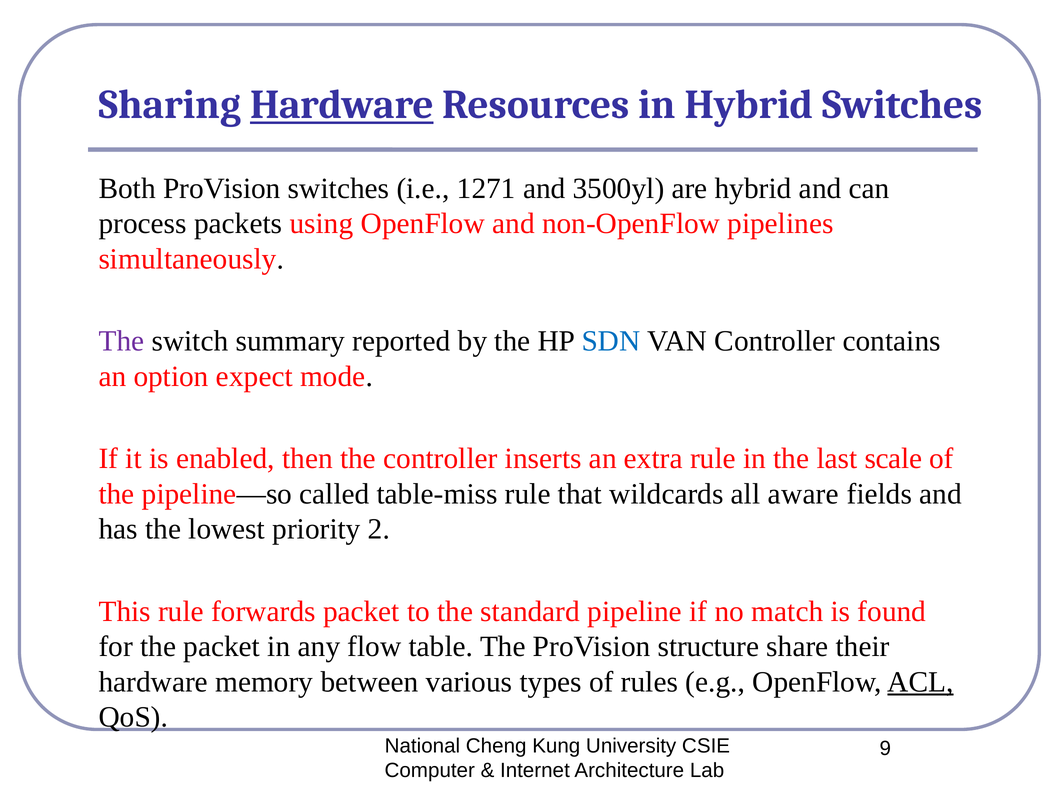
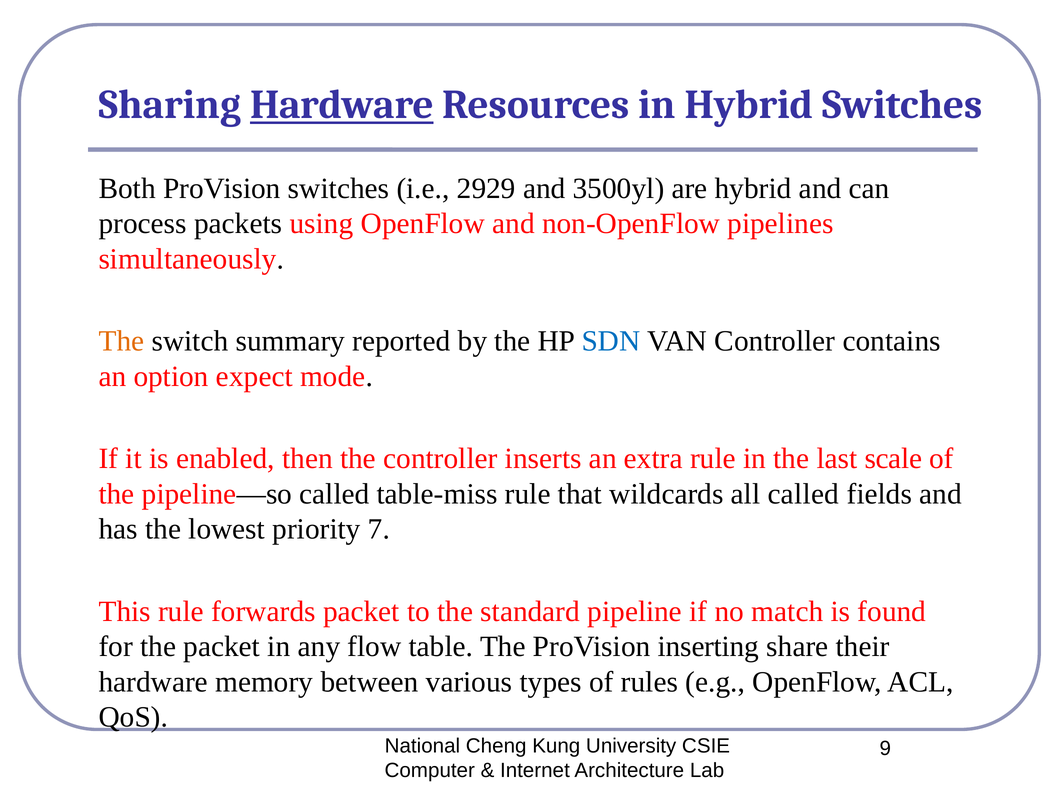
1271: 1271 -> 2929
The at (121, 341) colour: purple -> orange
all aware: aware -> called
2: 2 -> 7
structure: structure -> inserting
ACL underline: present -> none
